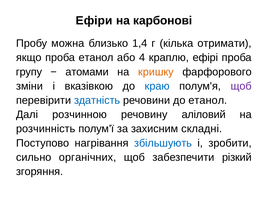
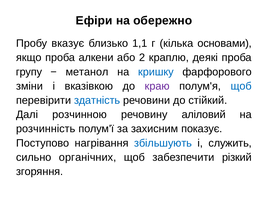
карбонові: карбонові -> обережно
можна: можна -> вказує
1,4: 1,4 -> 1,1
отримати: отримати -> основами
проба етанол: етанол -> алкени
4: 4 -> 2
ефірі: ефірі -> деякі
атомами: атомами -> метанол
кришку colour: orange -> blue
краю colour: blue -> purple
щоб at (241, 86) colour: purple -> blue
до етанол: етанол -> стійкий
складні: складні -> показує
зробити: зробити -> служить
